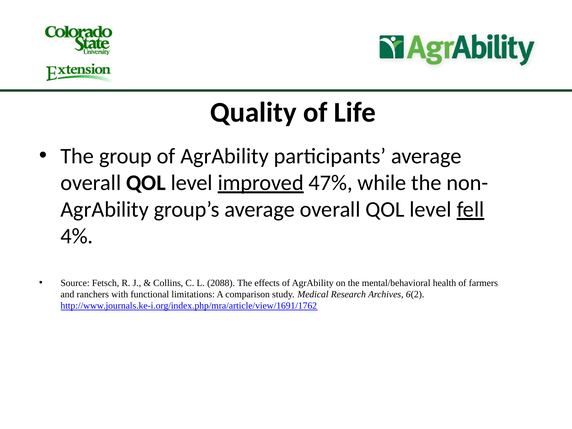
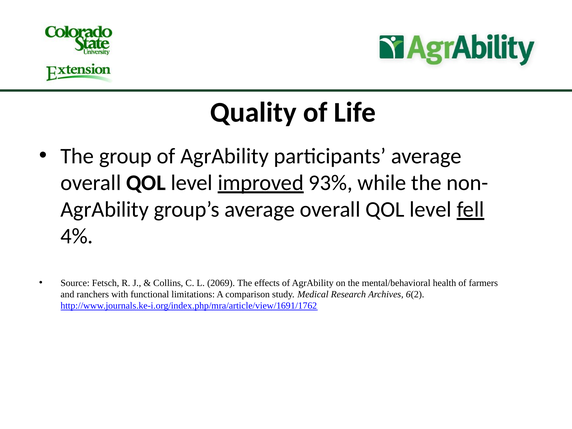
47%: 47% -> 93%
2088: 2088 -> 2069
